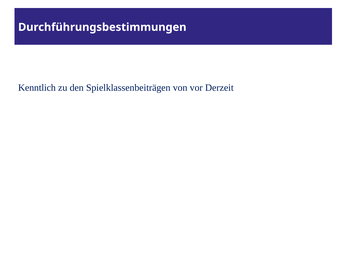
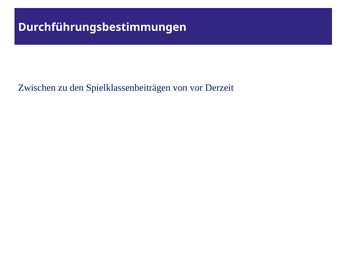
Kenntlich: Kenntlich -> Zwischen
